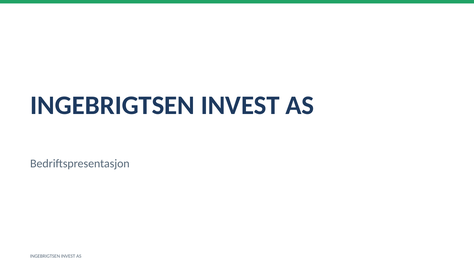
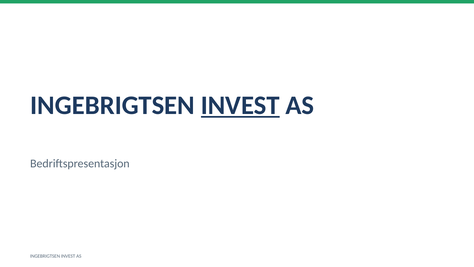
INVEST at (240, 105) underline: none -> present
